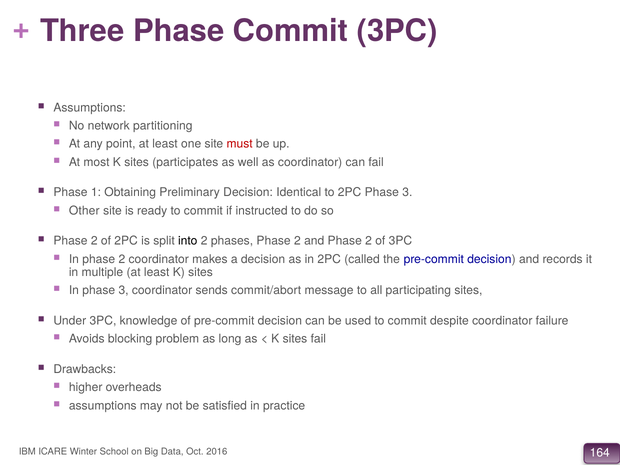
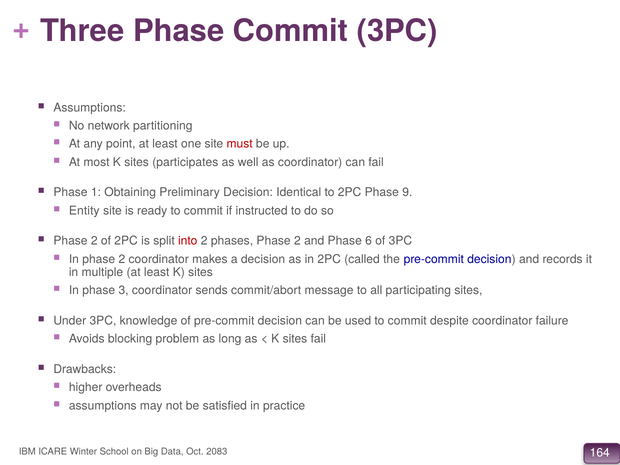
2PC Phase 3: 3 -> 9
Other: Other -> Entity
into colour: black -> red
and Phase 2: 2 -> 6
2016: 2016 -> 2083
